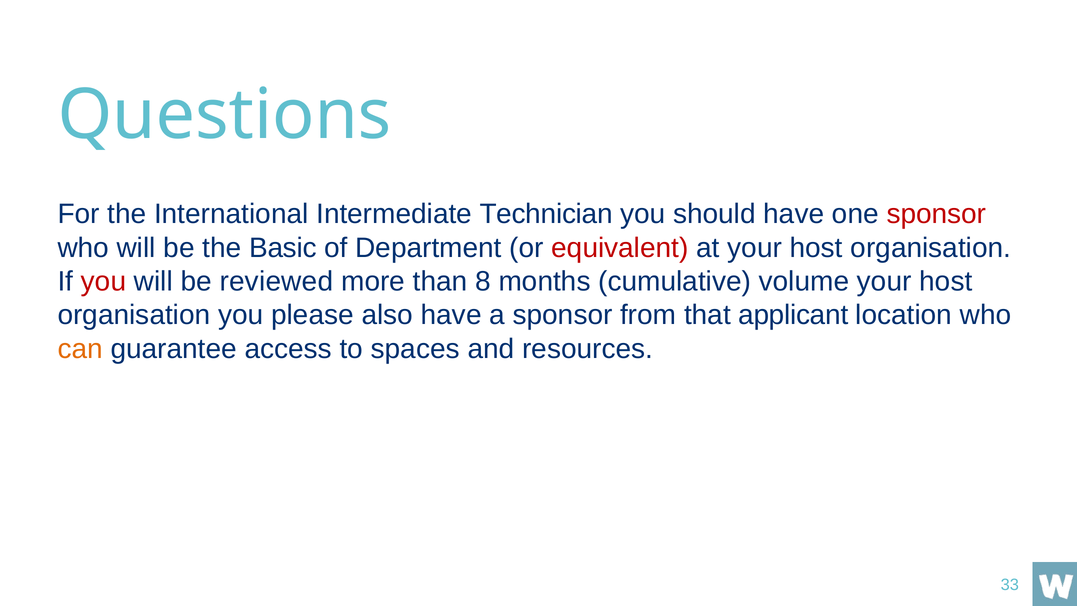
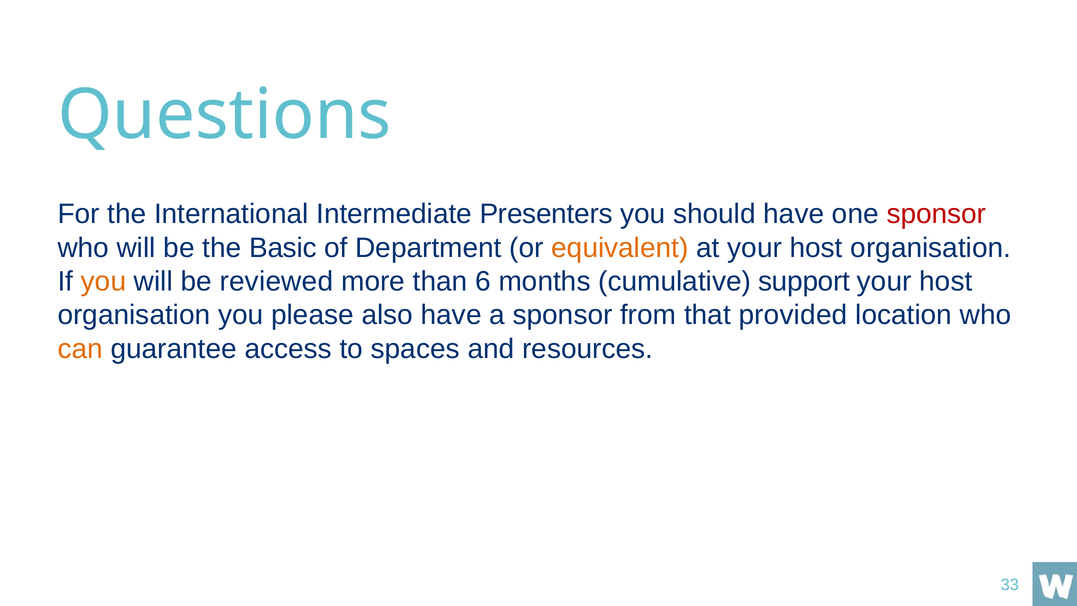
Technician: Technician -> Presenters
equivalent colour: red -> orange
you at (104, 281) colour: red -> orange
8: 8 -> 6
volume: volume -> support
applicant: applicant -> provided
